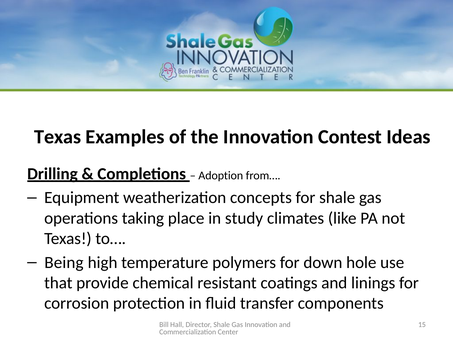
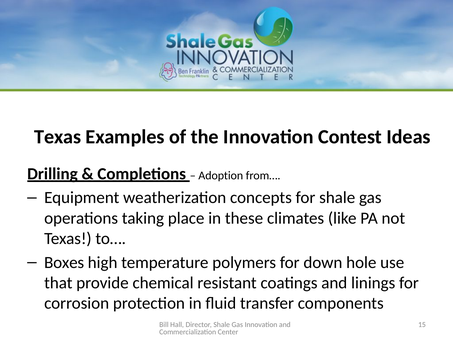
study: study -> these
Being: Being -> Boxes
